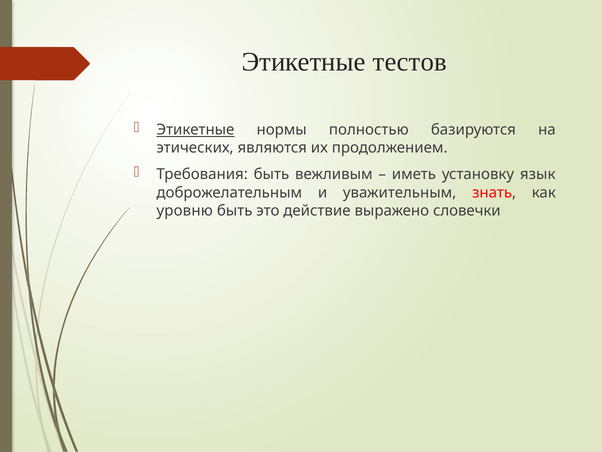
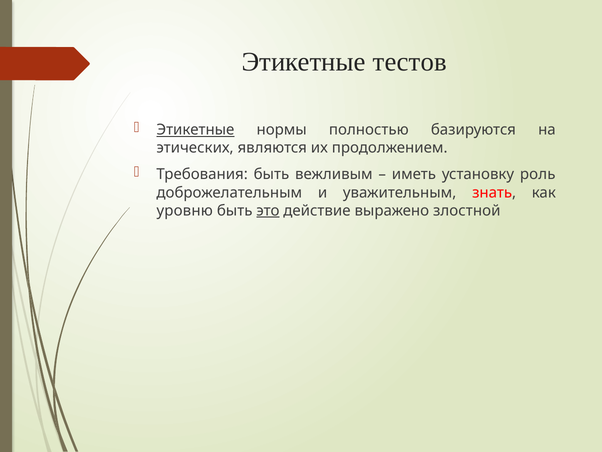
язык: язык -> роль
это underline: none -> present
словечки: словечки -> злостной
